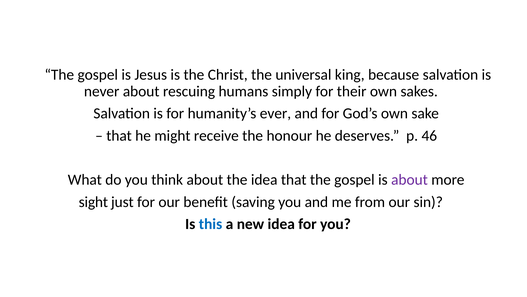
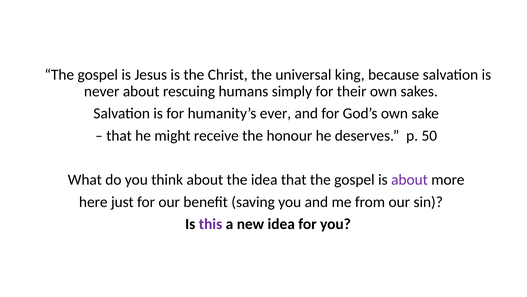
46: 46 -> 50
sight: sight -> here
this colour: blue -> purple
